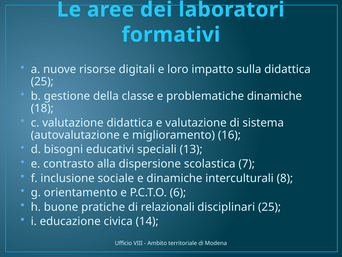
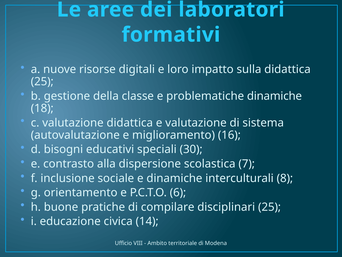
13: 13 -> 30
relazionali: relazionali -> compilare
